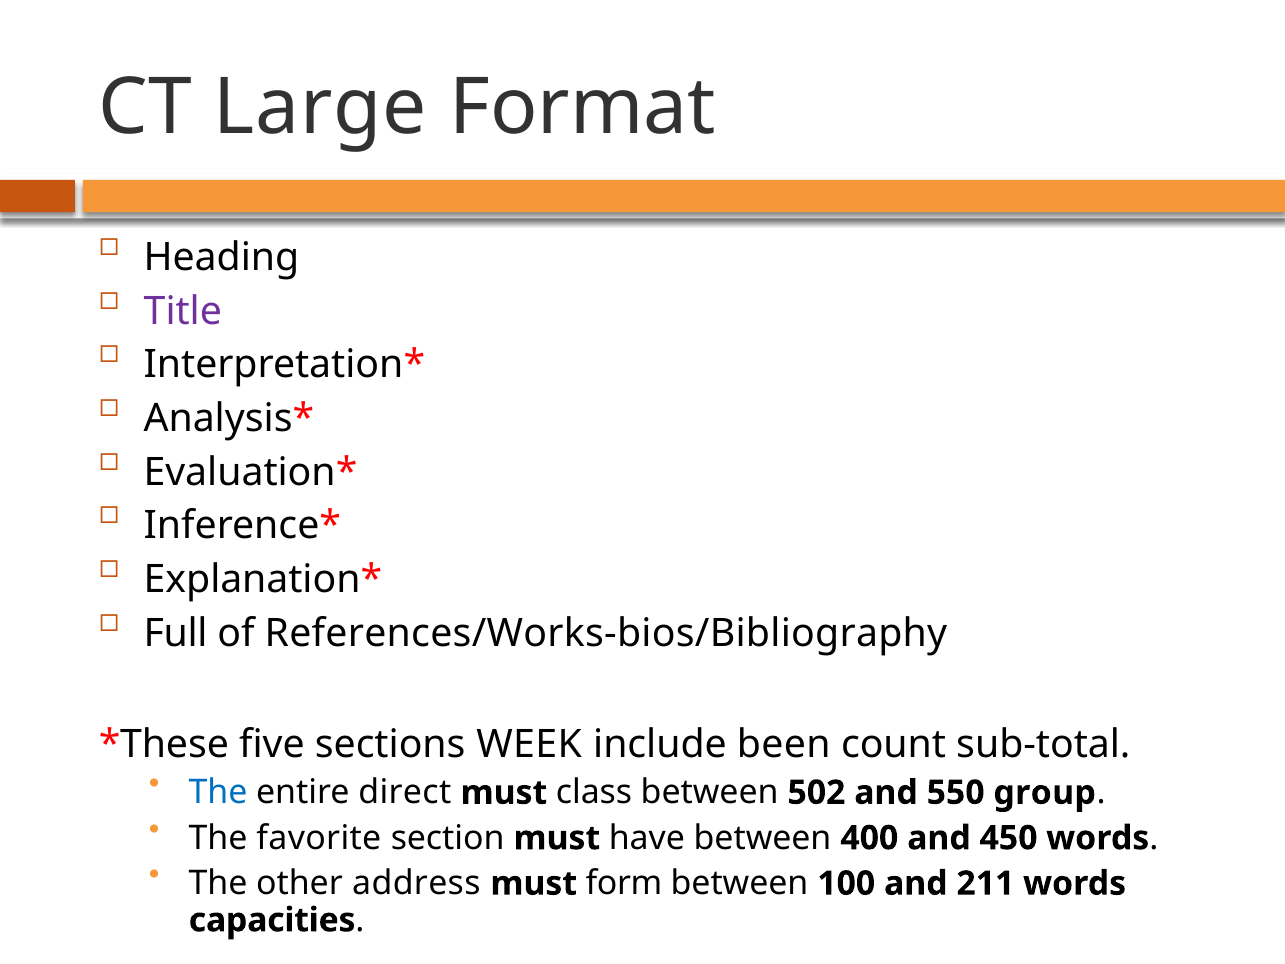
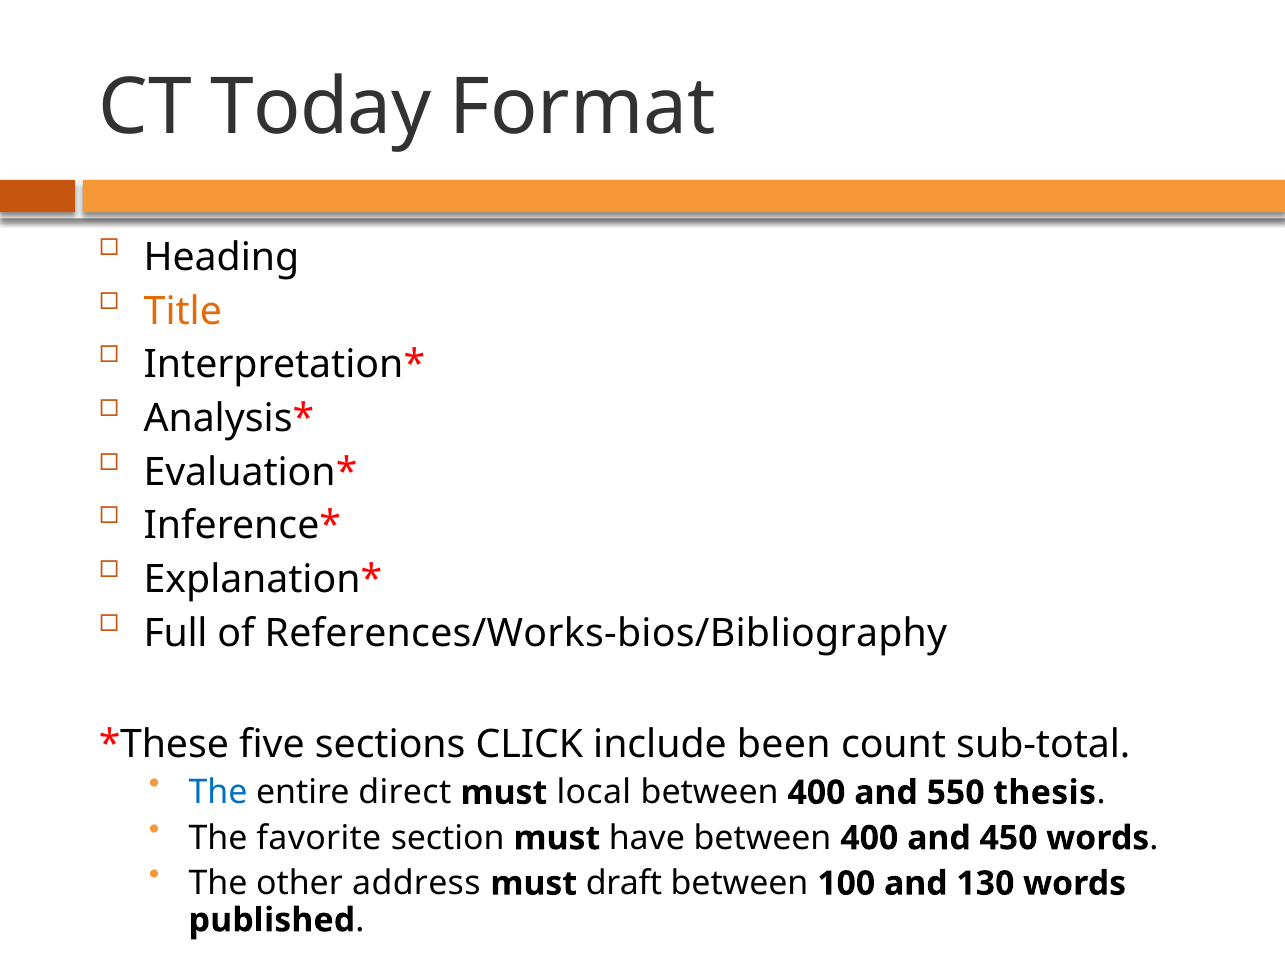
Large: Large -> Today
Title colour: purple -> orange
WEEK: WEEK -> CLICK
class: class -> local
502 at (816, 792): 502 -> 400
group: group -> thesis
form: form -> draft
211: 211 -> 130
capacities: capacities -> published
